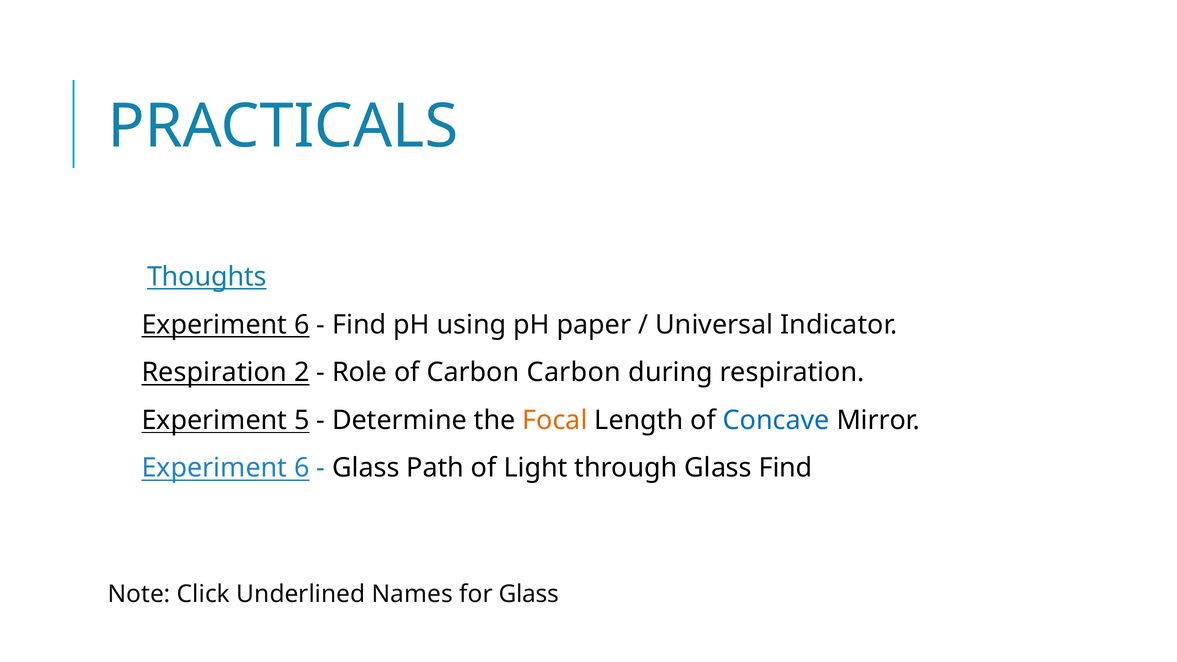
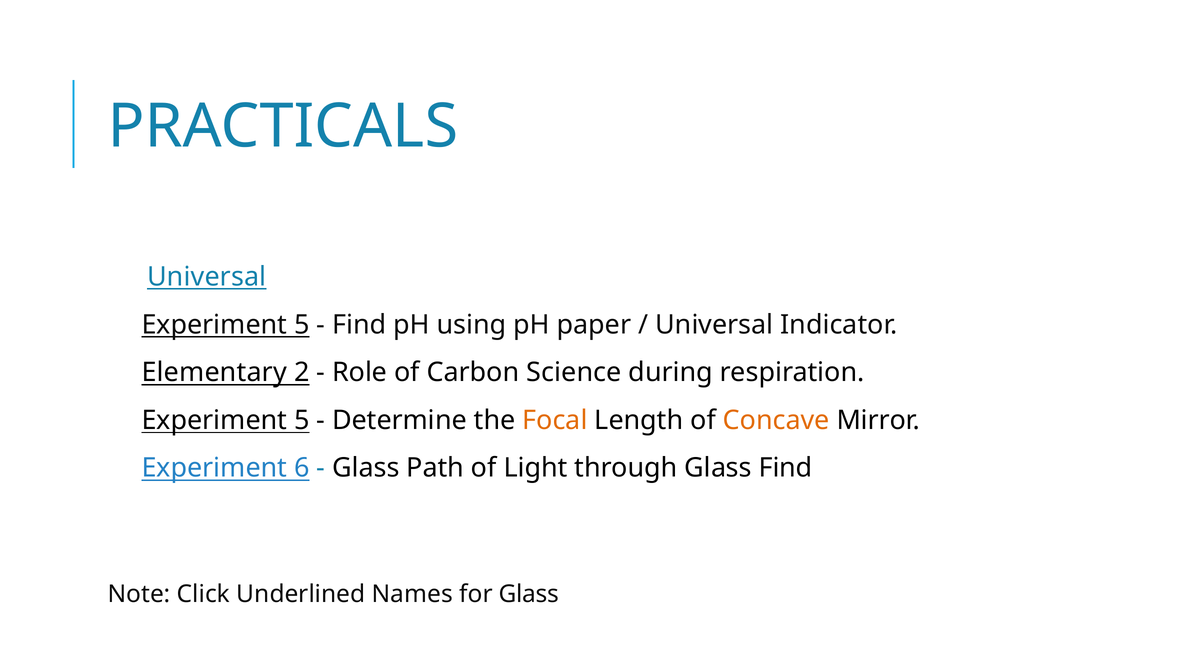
Thoughts at (207, 277): Thoughts -> Universal
6 at (302, 325): 6 -> 5
Respiration at (214, 373): Respiration -> Elementary
Carbon Carbon: Carbon -> Science
Concave colour: blue -> orange
